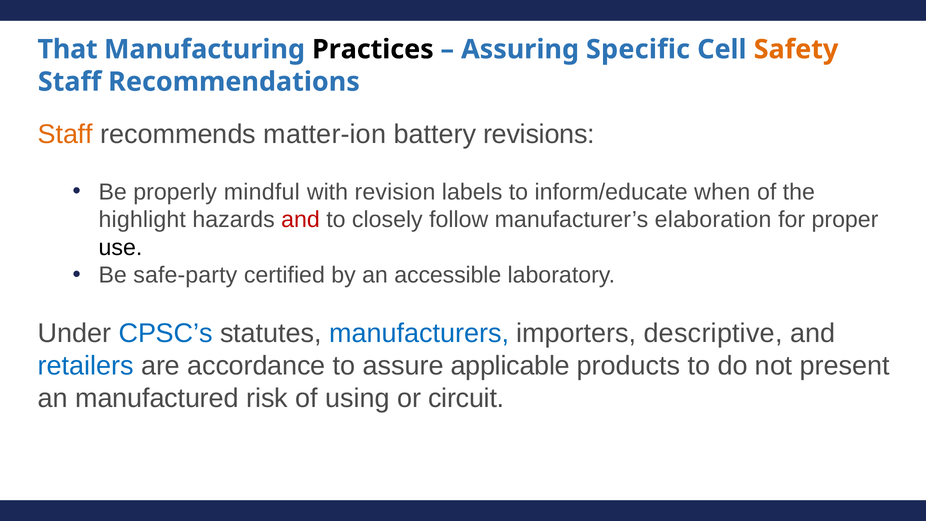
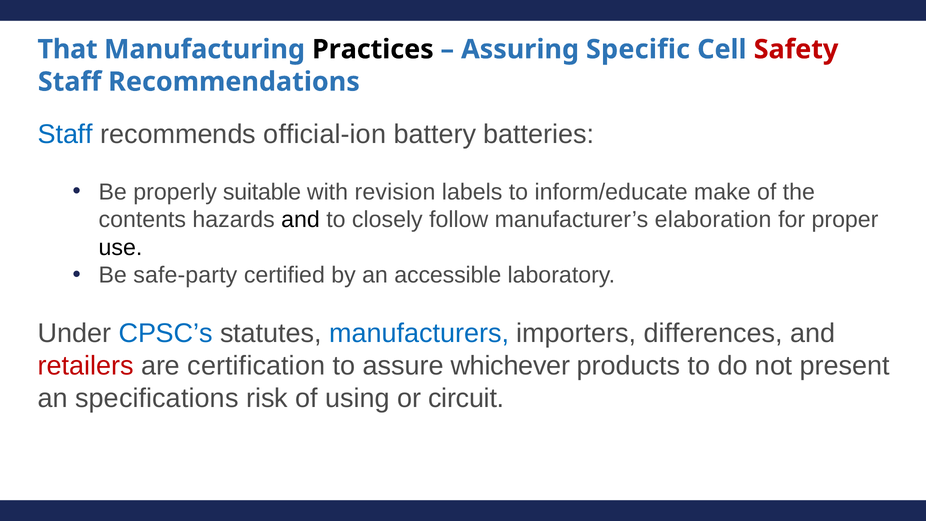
Safety colour: orange -> red
Staff at (65, 134) colour: orange -> blue
matter-ion: matter-ion -> official-ion
revisions: revisions -> batteries
mindful: mindful -> suitable
when: when -> make
highlight: highlight -> contents
and at (300, 220) colour: red -> black
descriptive: descriptive -> differences
retailers colour: blue -> red
accordance: accordance -> certification
applicable: applicable -> whichever
manufactured: manufactured -> specifications
